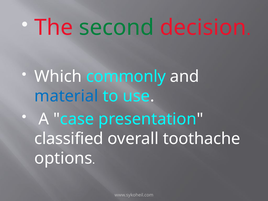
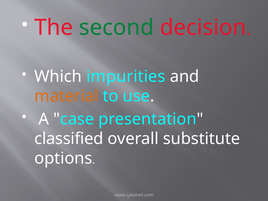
commonly: commonly -> impurities
material colour: blue -> orange
toothache: toothache -> substitute
